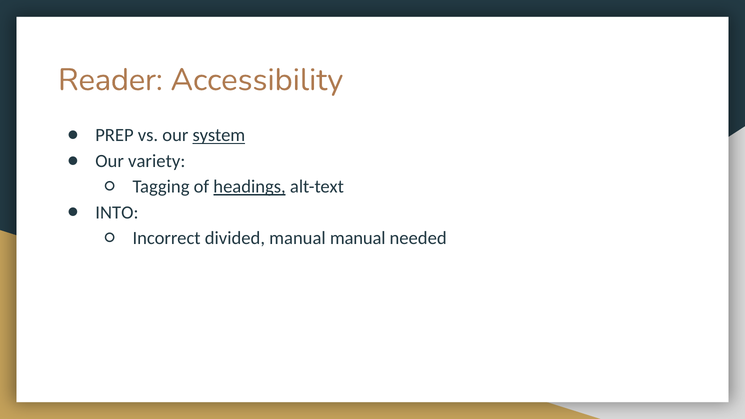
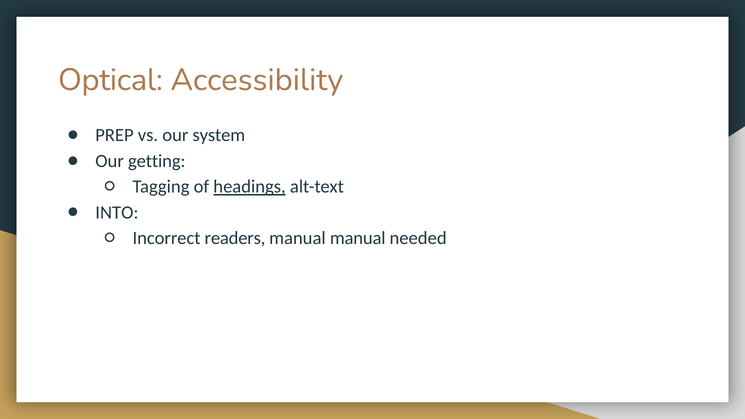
Reader: Reader -> Optical
system underline: present -> none
variety: variety -> getting
divided: divided -> readers
